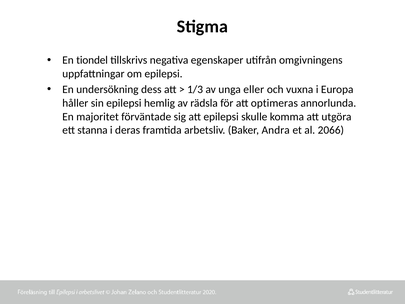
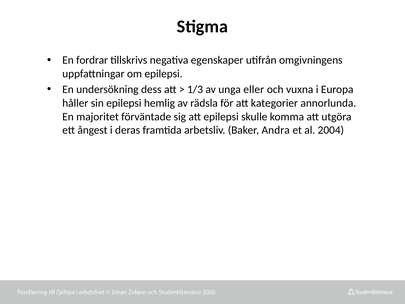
tiondel: tiondel -> fordrar
optimeras: optimeras -> kategorier
stanna: stanna -> ångest
2066: 2066 -> 2004
